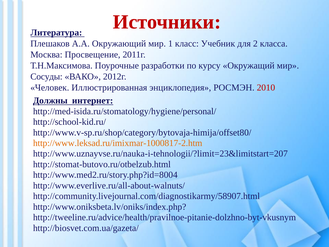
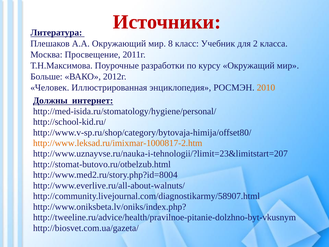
1: 1 -> 8
Сосуды: Сосуды -> Больше
2010 colour: red -> orange
